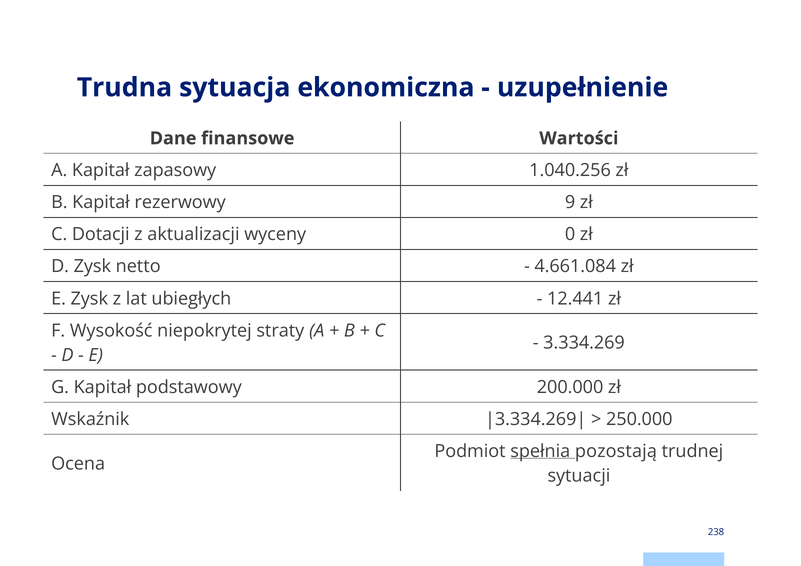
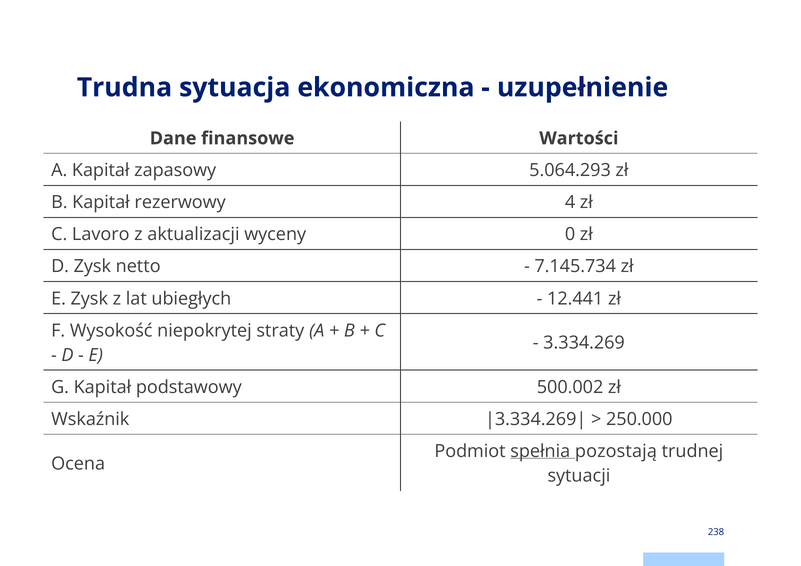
1.040.256: 1.040.256 -> 5.064.293
9: 9 -> 4
Dotacji: Dotacji -> Lavoro
4.661.084: 4.661.084 -> 7.145.734
200.000: 200.000 -> 500.002
